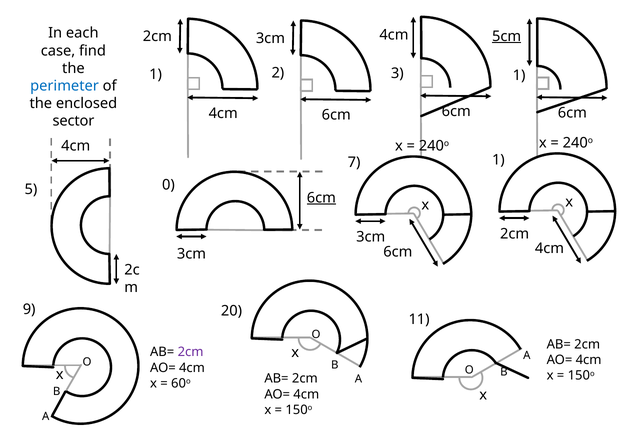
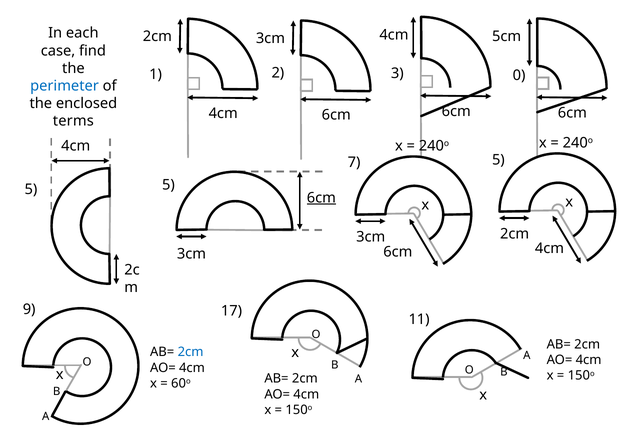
5cm underline: present -> none
1 1: 1 -> 0
sector: sector -> terms
7 1: 1 -> 5
5 0: 0 -> 5
20: 20 -> 17
2cm at (191, 352) colour: purple -> blue
